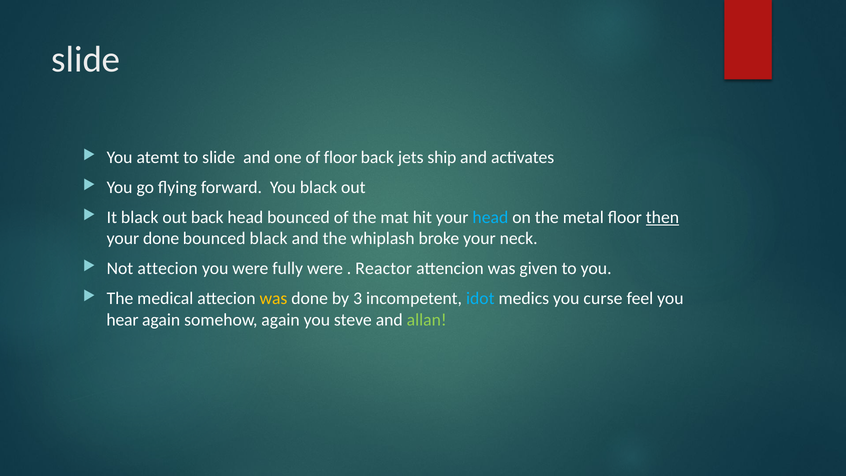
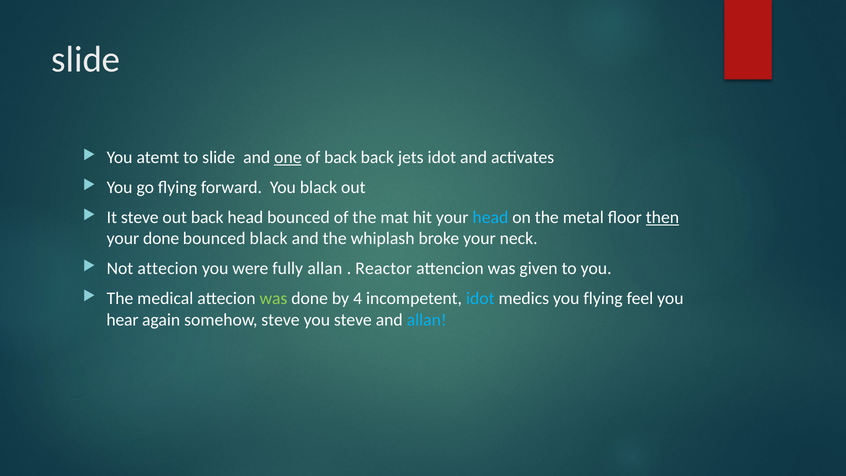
one underline: none -> present
of floor: floor -> back
jets ship: ship -> idot
It black: black -> steve
fully were: were -> allan
was at (273, 299) colour: yellow -> light green
3: 3 -> 4
you curse: curse -> flying
somehow again: again -> steve
allan at (427, 320) colour: light green -> light blue
